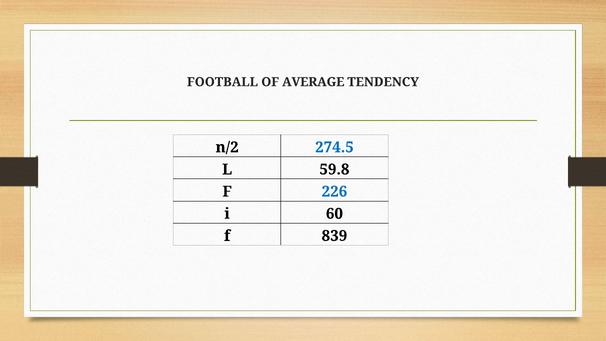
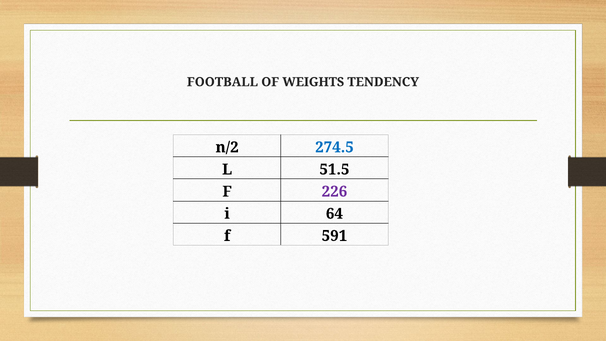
AVERAGE: AVERAGE -> WEIGHTS
59.8: 59.8 -> 51.5
226 colour: blue -> purple
60: 60 -> 64
839: 839 -> 591
